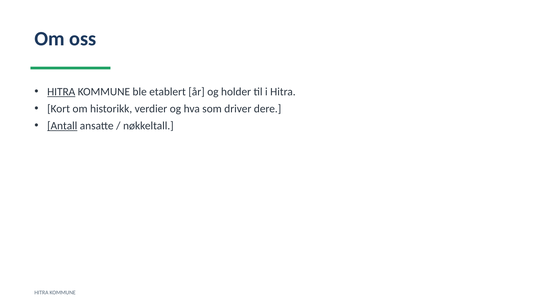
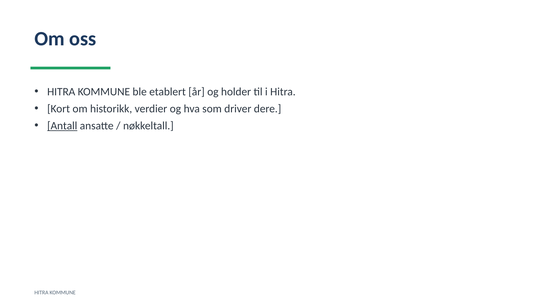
HITRA at (61, 92) underline: present -> none
